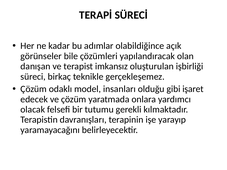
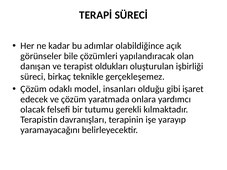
imkansız: imkansız -> oldukları
